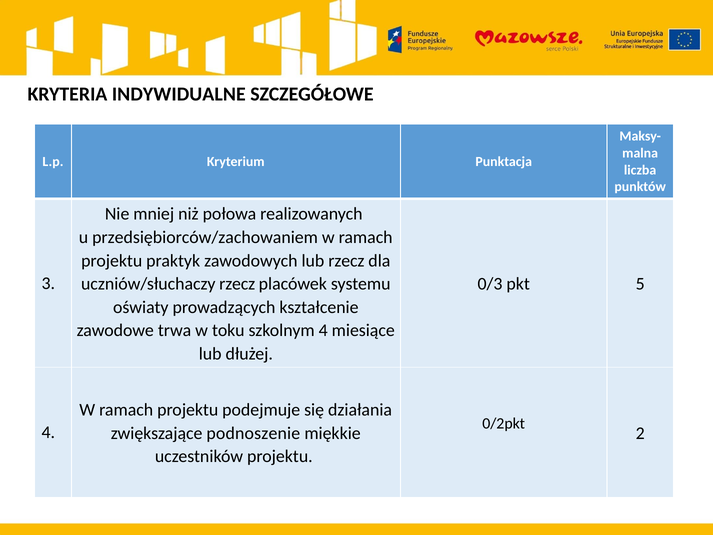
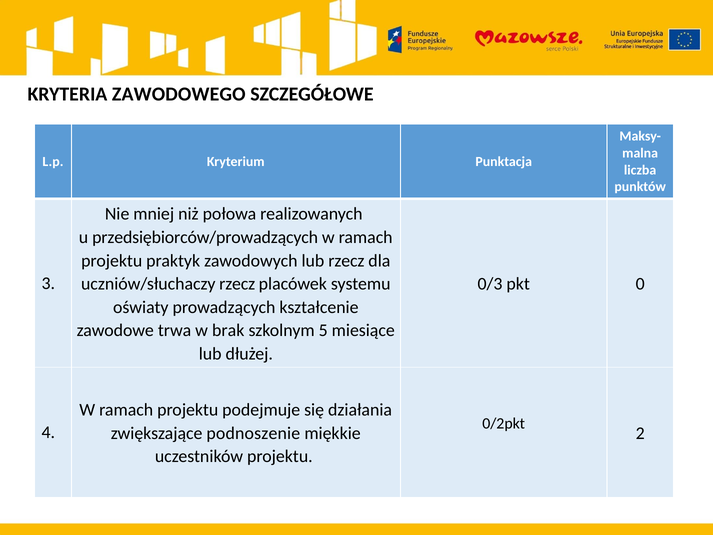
INDYWIDUALNE: INDYWIDUALNE -> ZAWODOWEGO
przedsiębiorców/zachowaniem: przedsiębiorców/zachowaniem -> przedsiębiorców/prowadzących
5: 5 -> 0
toku: toku -> brak
szkolnym 4: 4 -> 5
